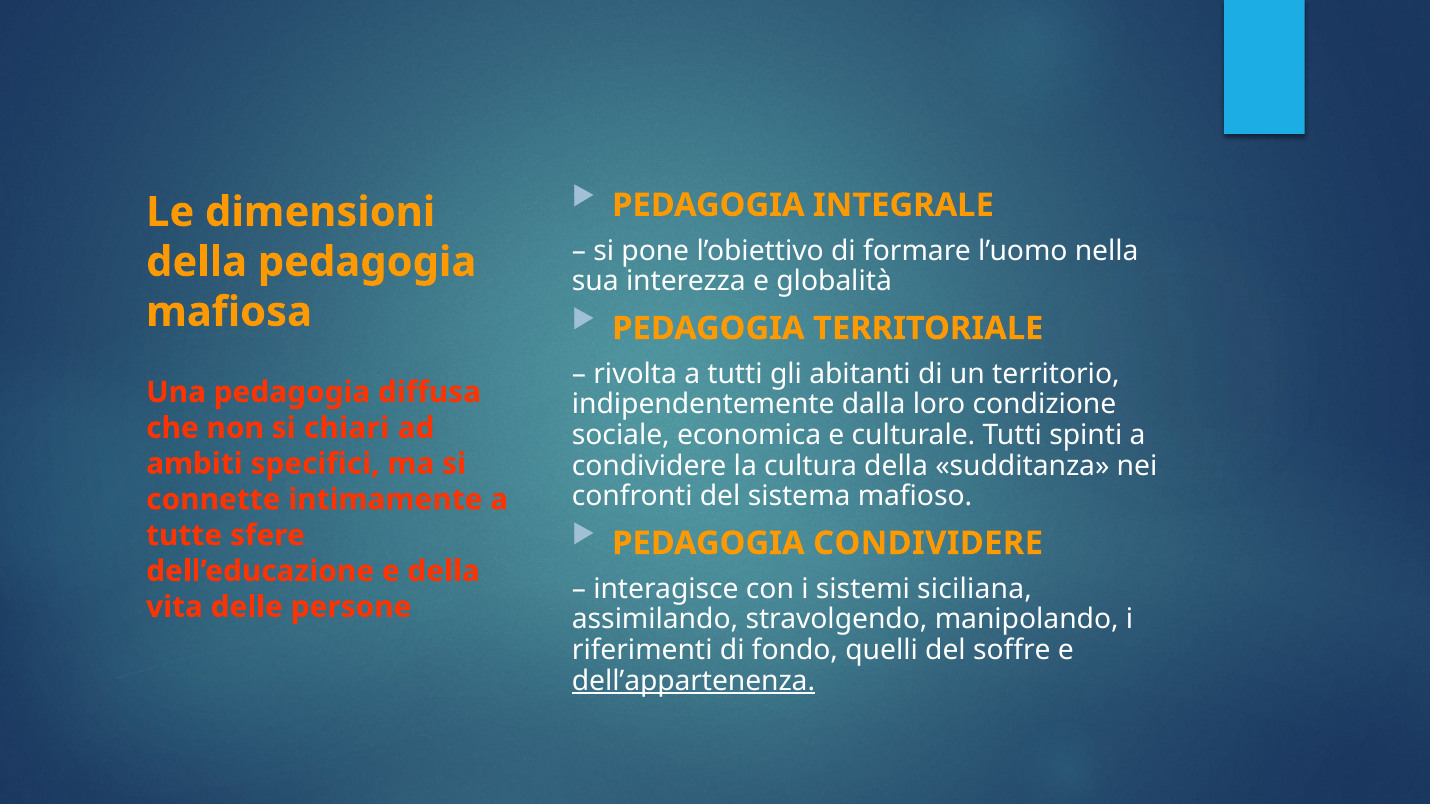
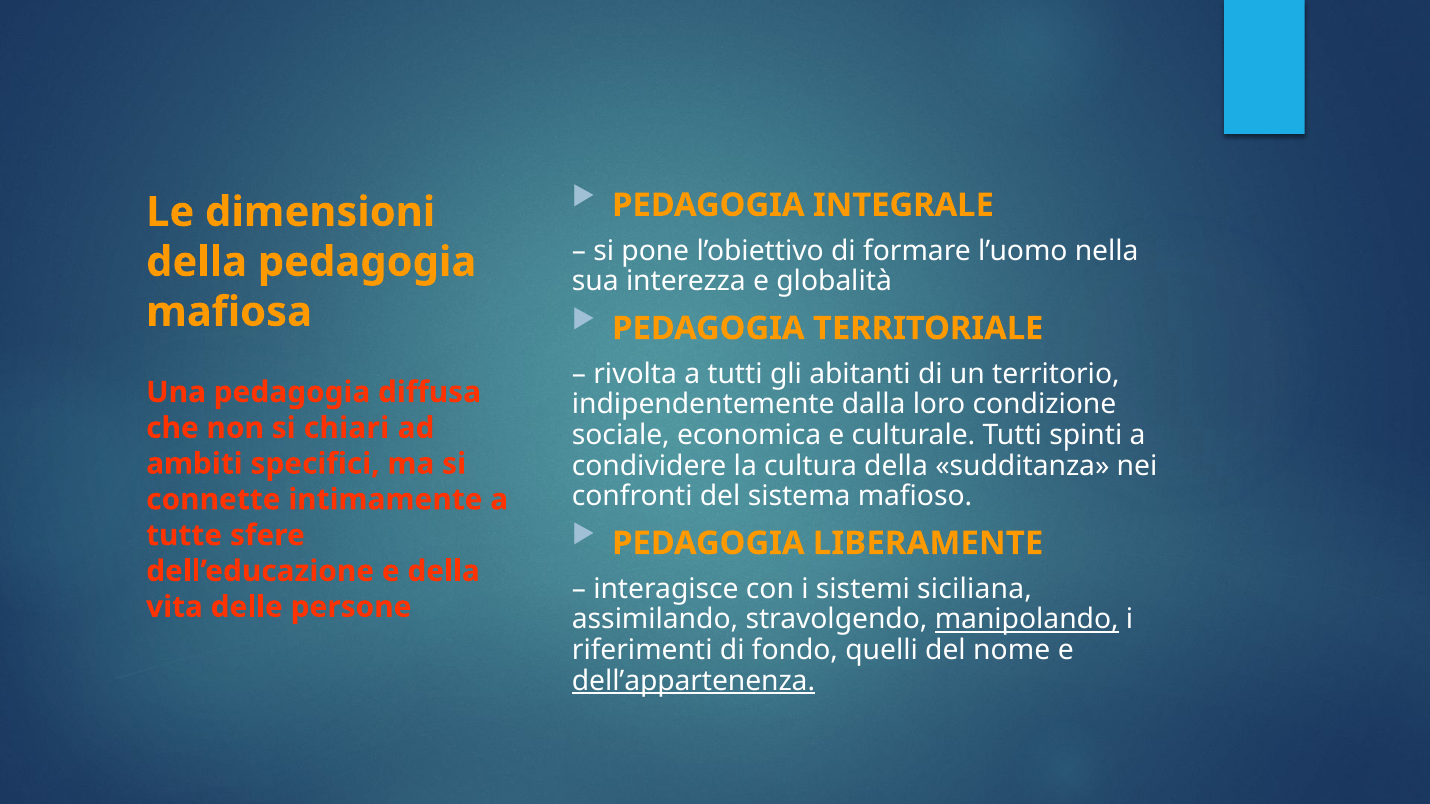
PEDAGOGIA CONDIVIDERE: CONDIVIDERE -> LIBERAMENTE
manipolando underline: none -> present
soffre: soffre -> nome
